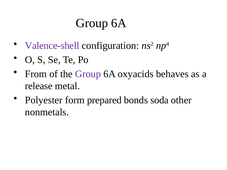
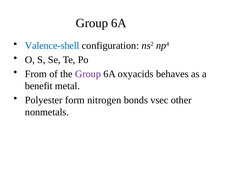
Valence-shell colour: purple -> blue
release: release -> benefit
prepared: prepared -> nitrogen
soda: soda -> vsec
